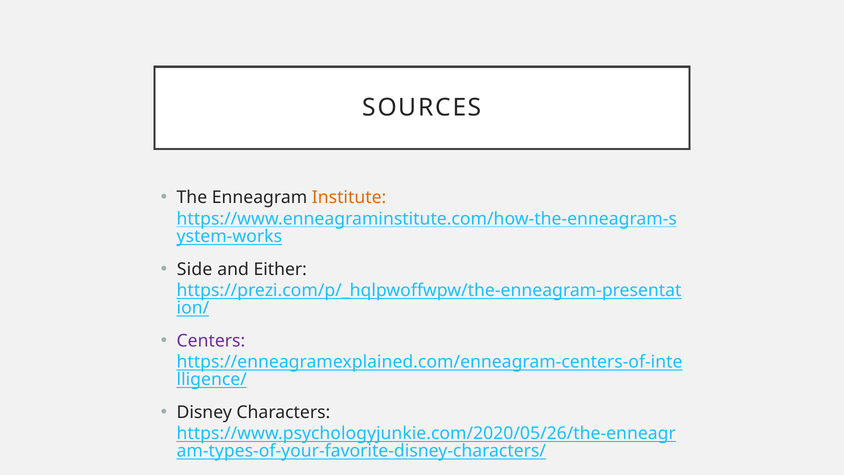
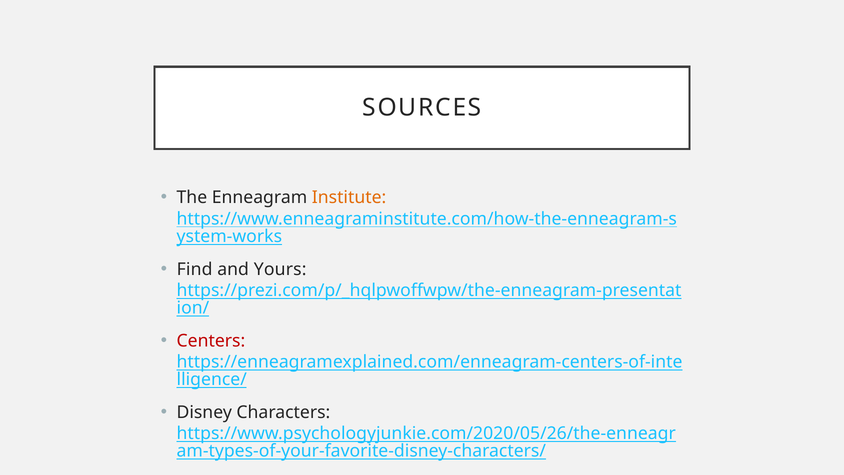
Side: Side -> Find
Either: Either -> Yours
Centers colour: purple -> red
